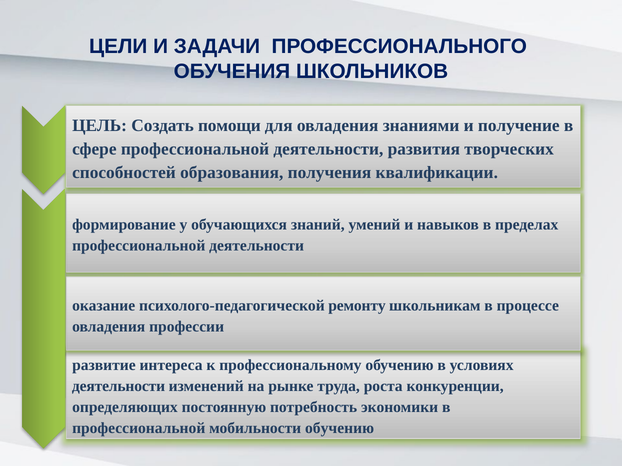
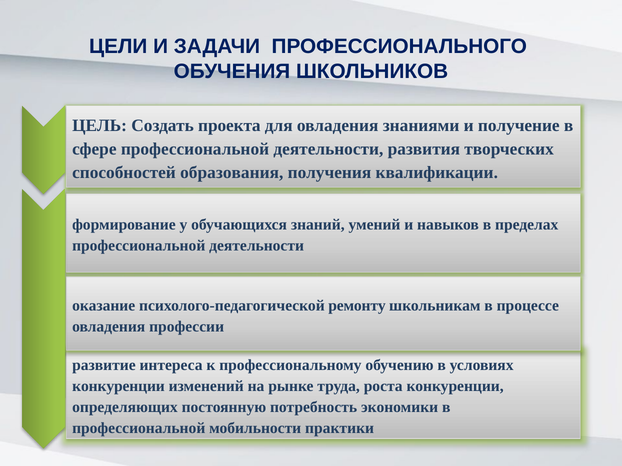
помощи: помощи -> проекта
деятельности at (119, 387): деятельности -> конкуренции
мобильности обучению: обучению -> практики
